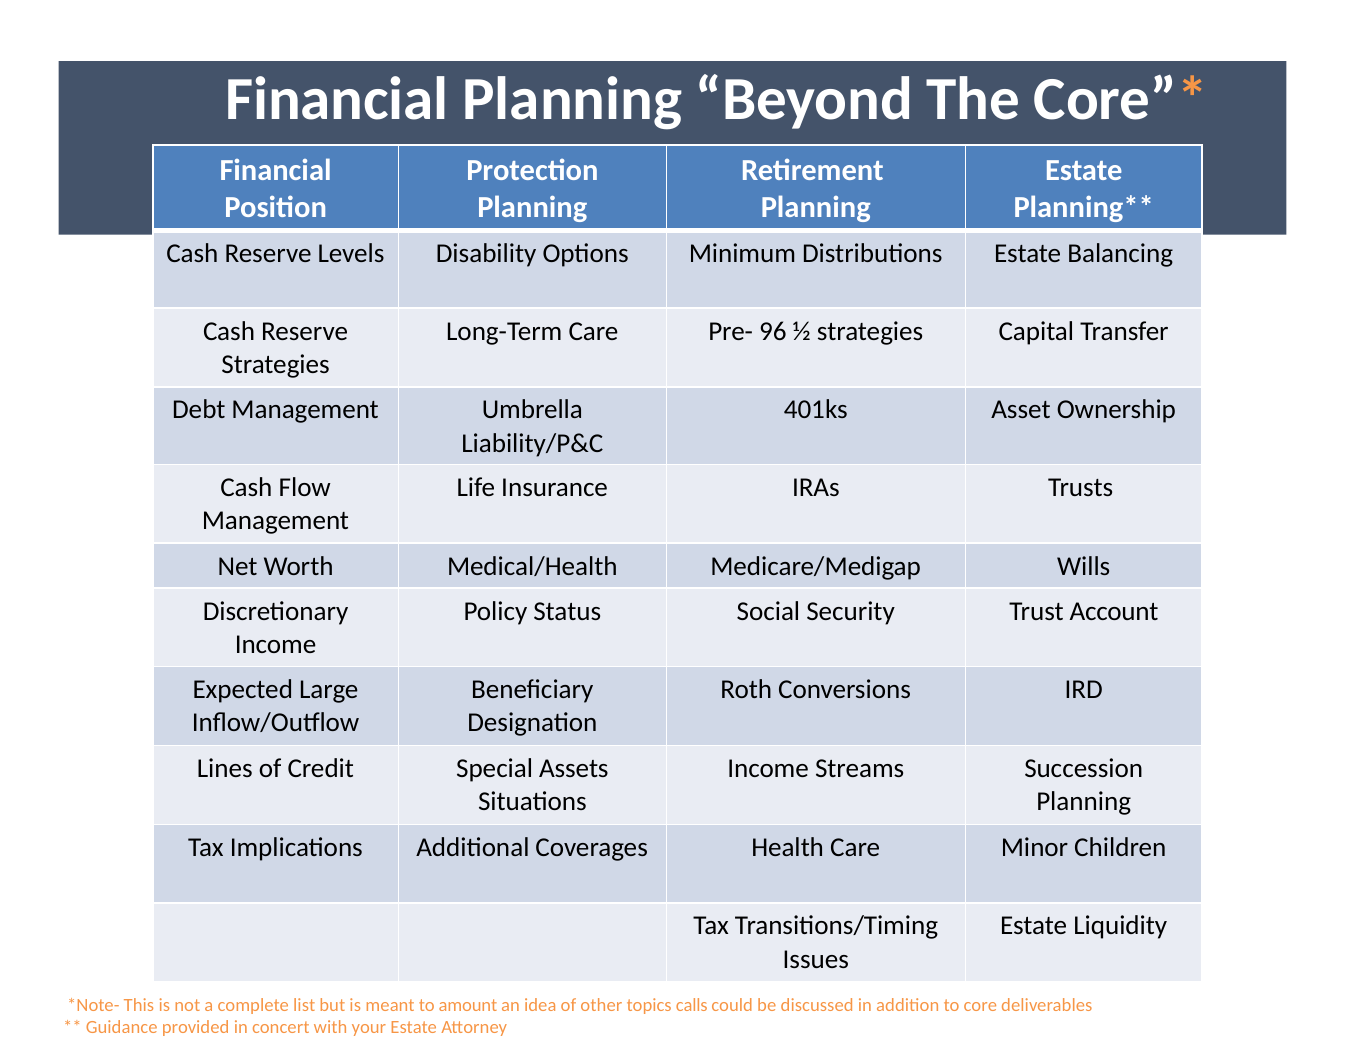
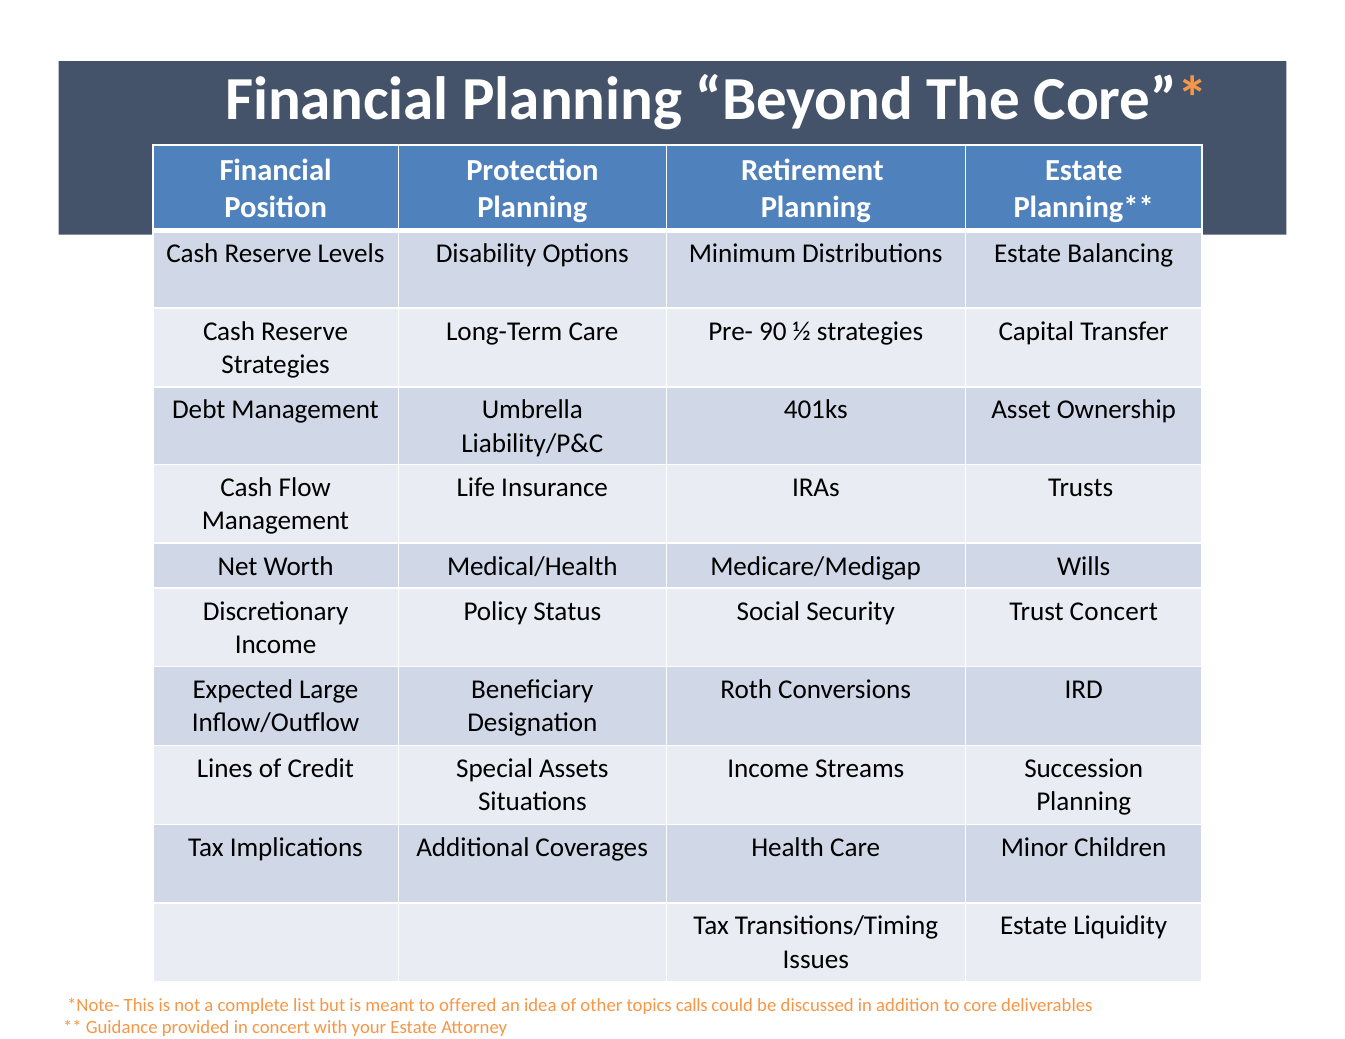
96: 96 -> 90
Trust Account: Account -> Concert
amount: amount -> offered
